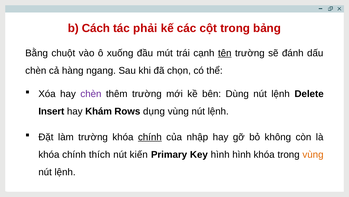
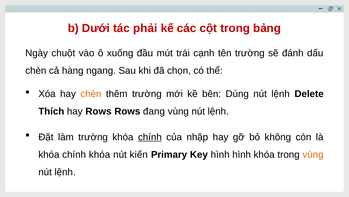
Cách: Cách -> Dưới
Bằng: Bằng -> Ngày
tên underline: present -> none
chèn at (91, 94) colour: purple -> orange
Insert: Insert -> Thích
hay Khám: Khám -> Rows
dụng: dụng -> đang
chính thích: thích -> khóa
